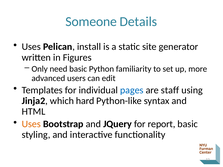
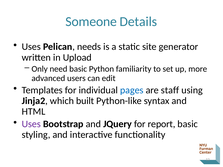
install: install -> needs
Figures: Figures -> Upload
hard: hard -> built
Uses at (31, 124) colour: orange -> purple
